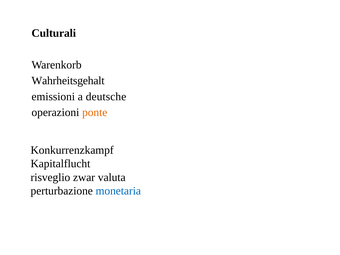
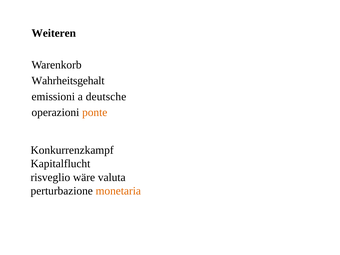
Culturali: Culturali -> Weiteren
zwar: zwar -> wäre
monetaria colour: blue -> orange
